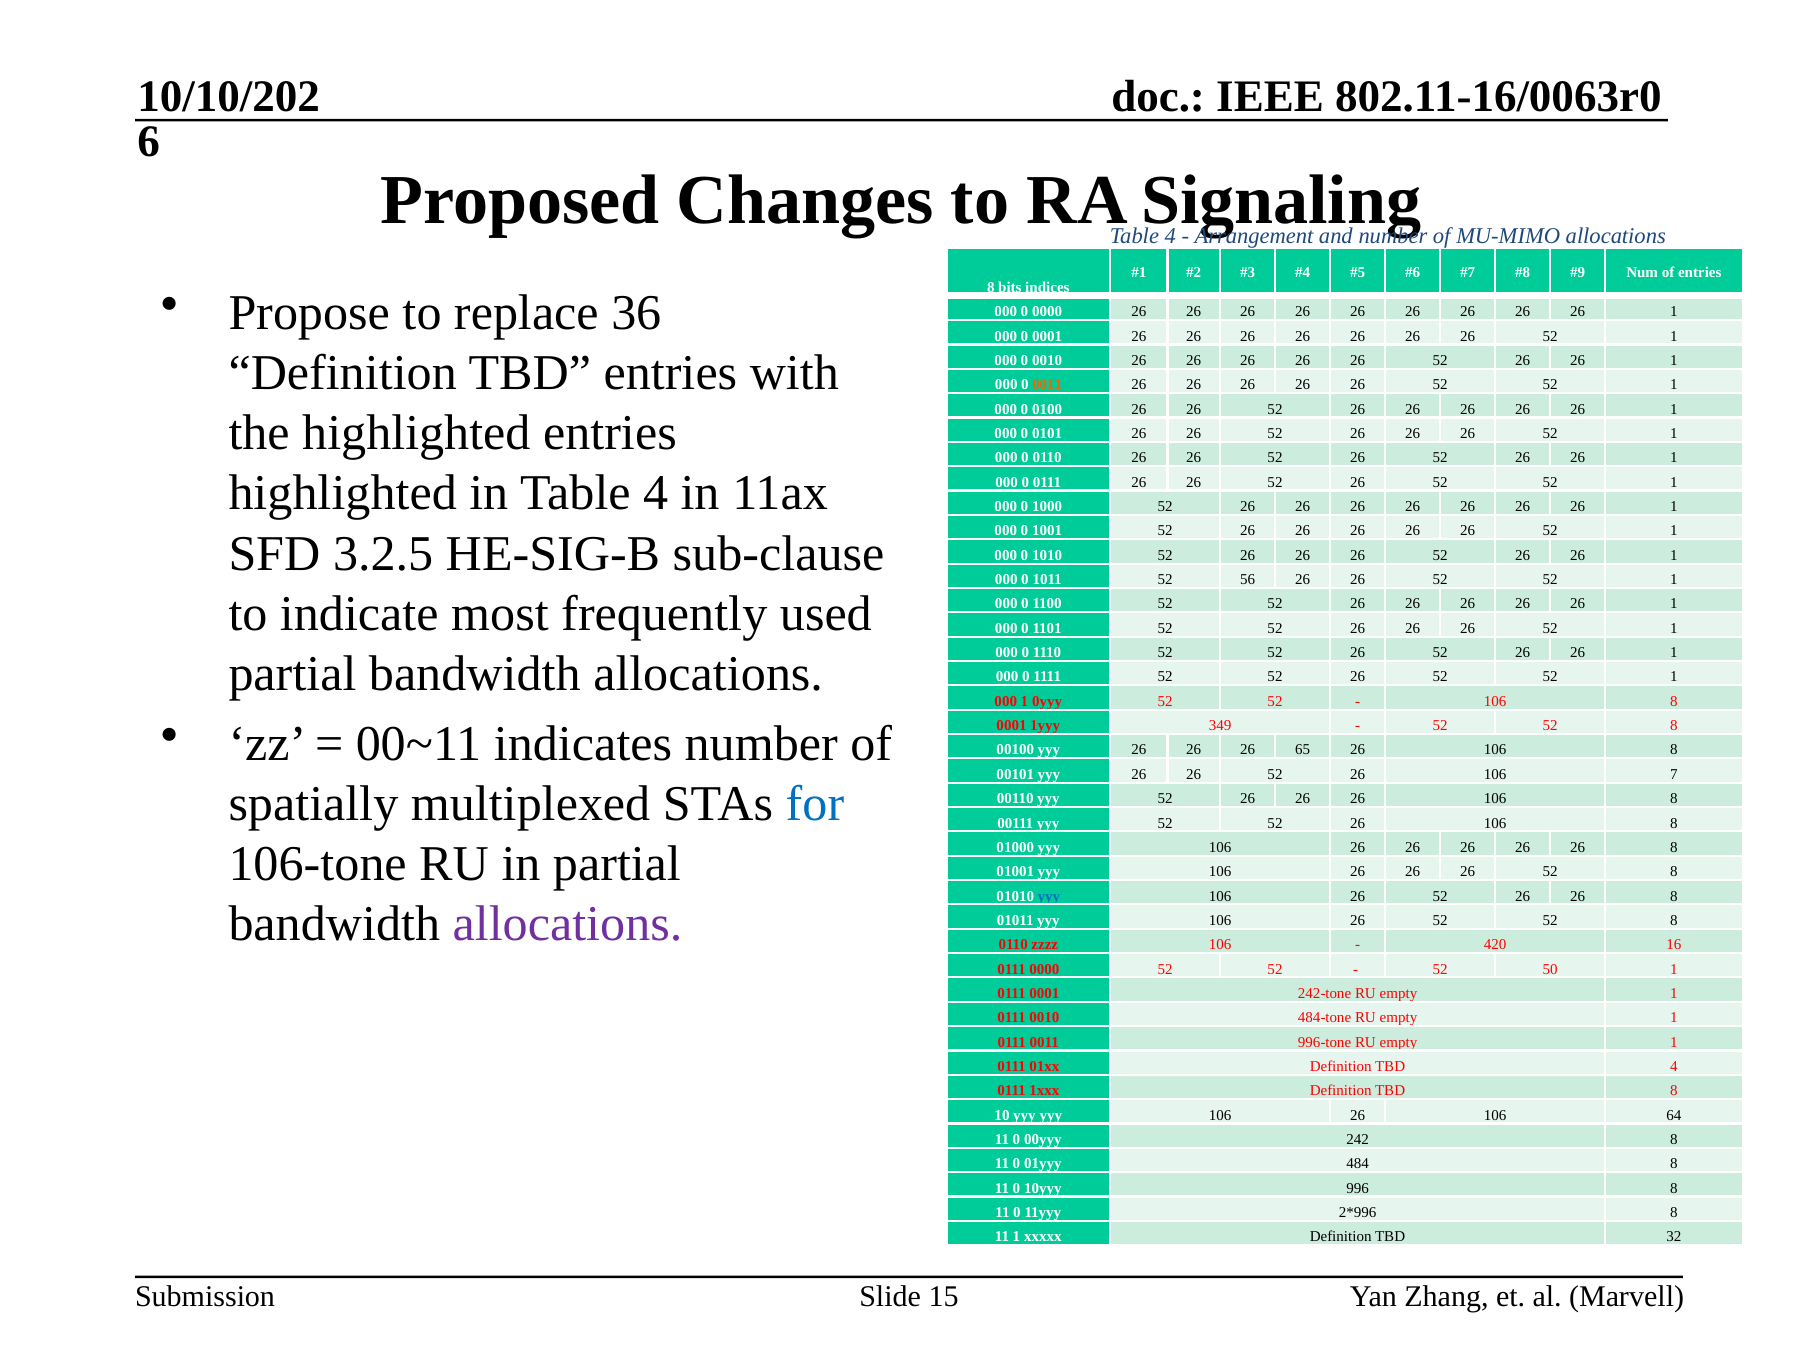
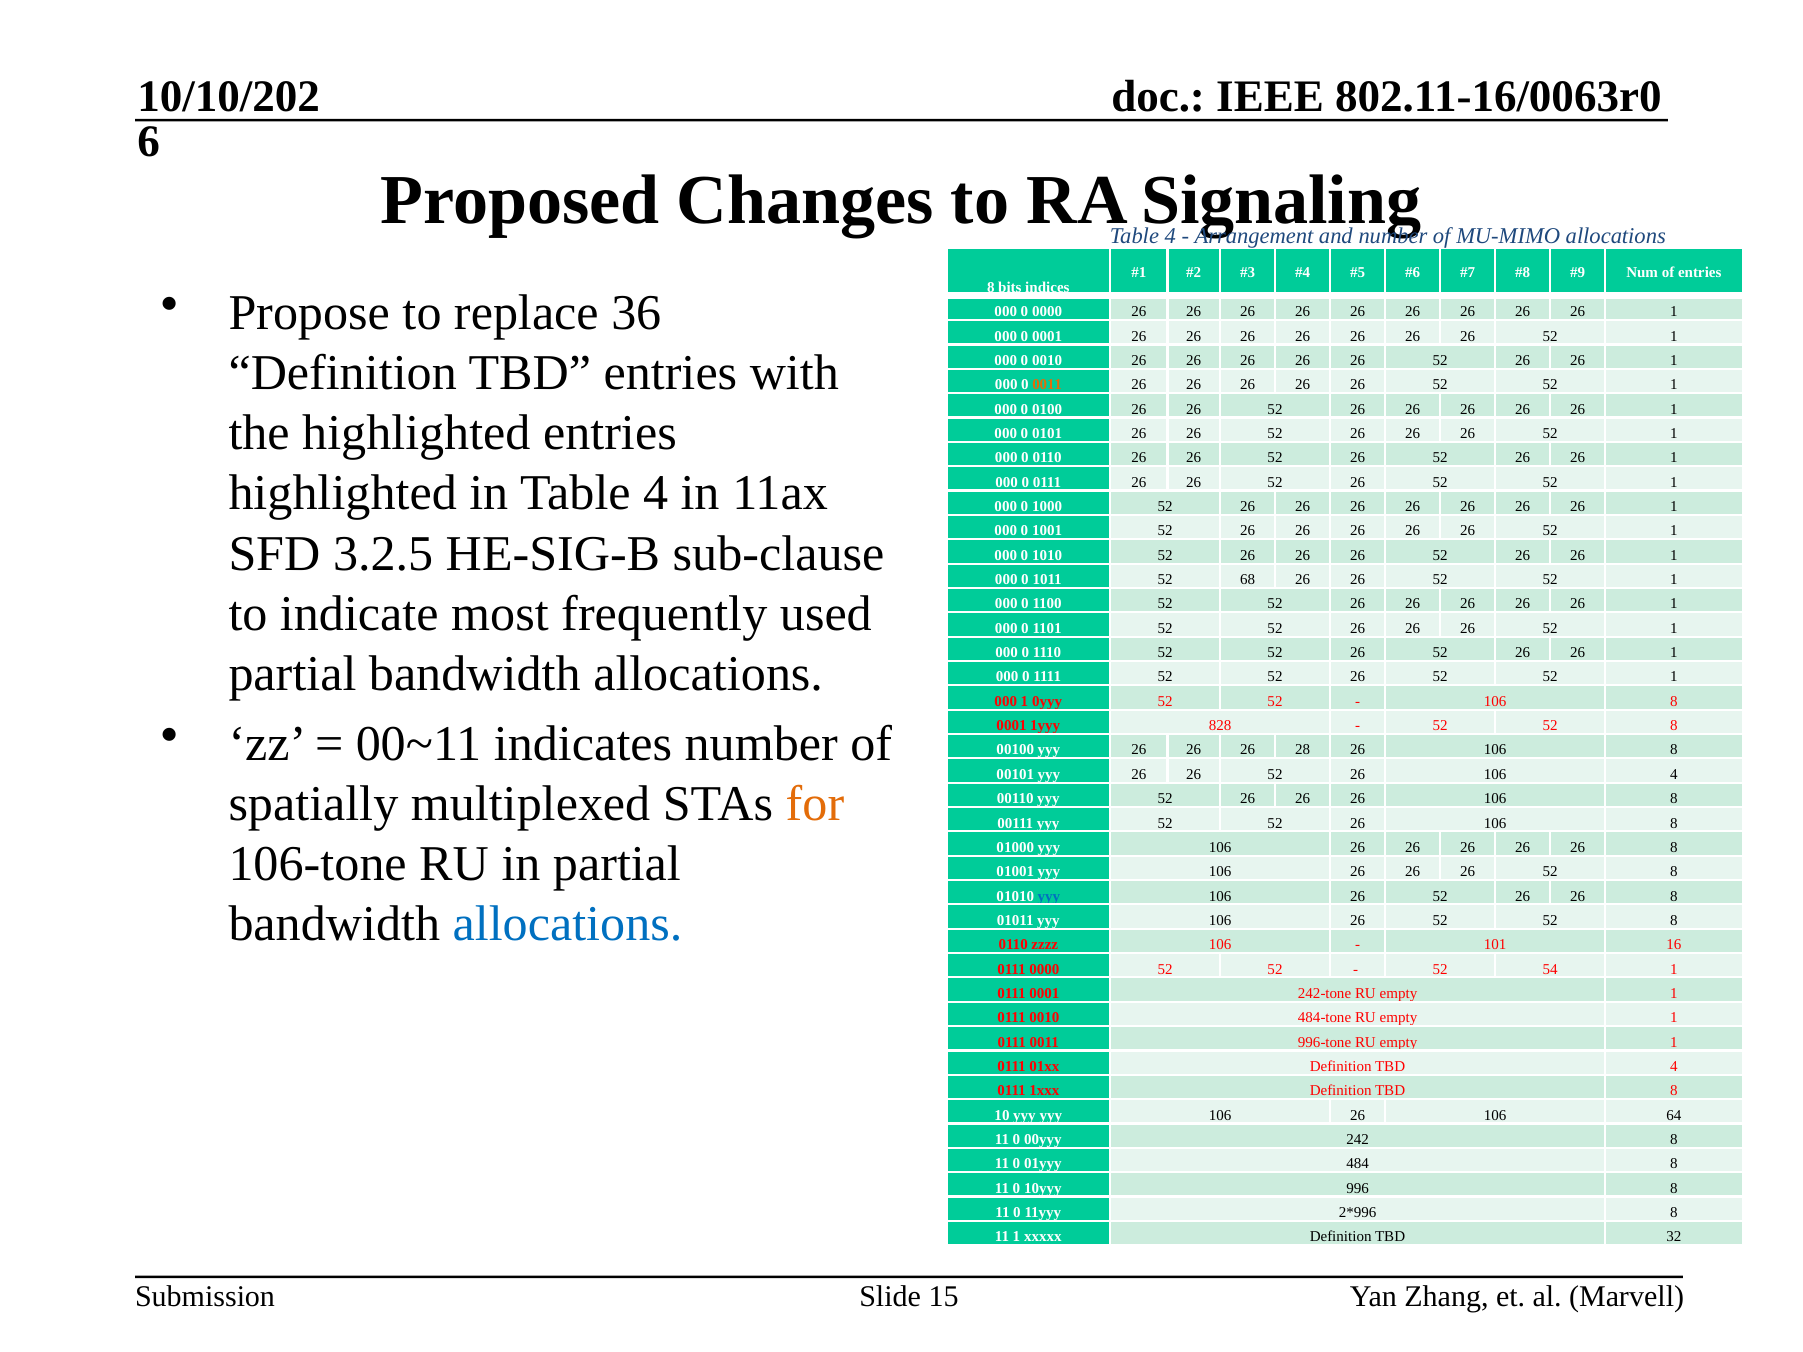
56: 56 -> 68
349: 349 -> 828
65: 65 -> 28
106 7: 7 -> 4
for colour: blue -> orange
allocations at (568, 924) colour: purple -> blue
420: 420 -> 101
50: 50 -> 54
